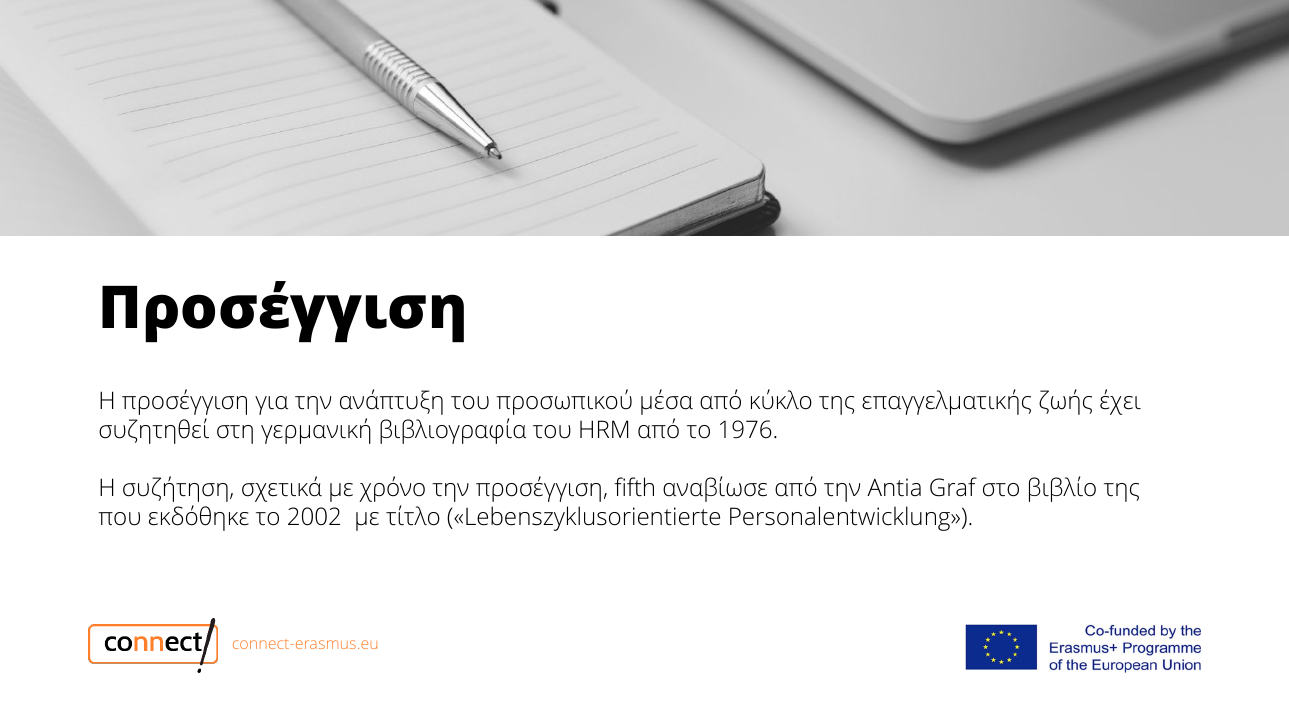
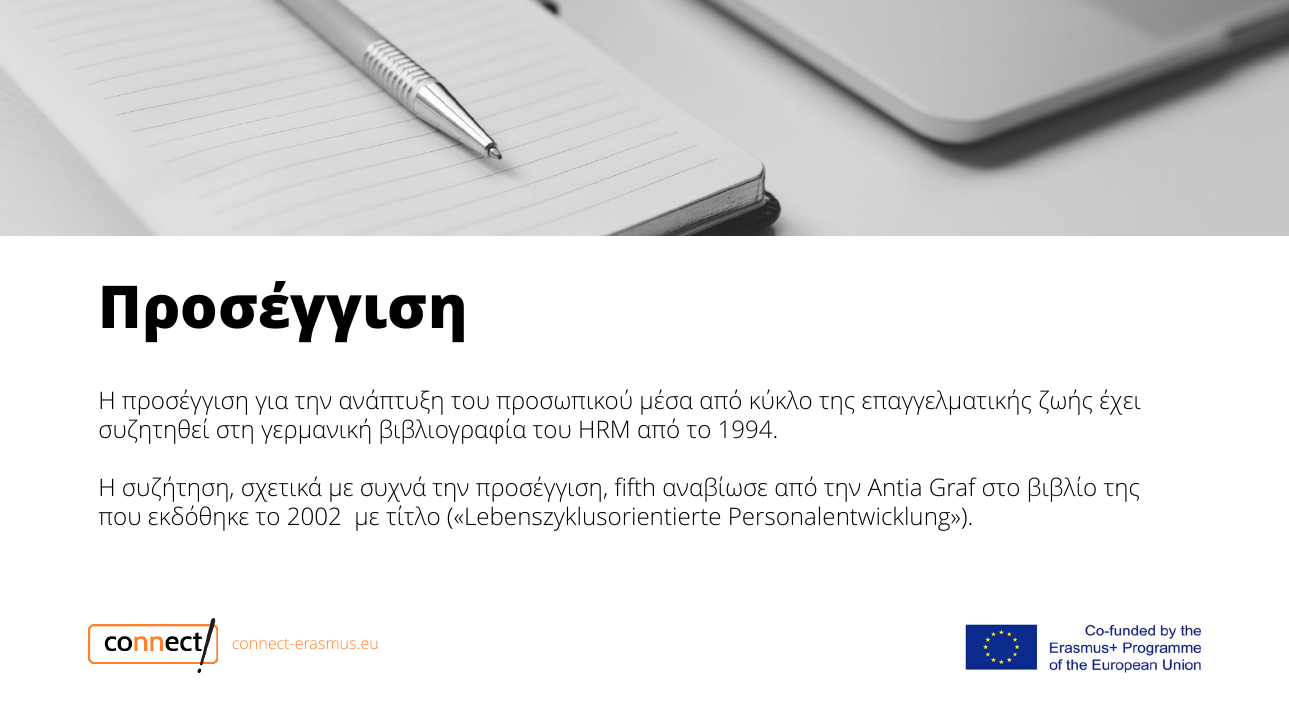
1976: 1976 -> 1994
χρόνο: χρόνο -> συχνά
